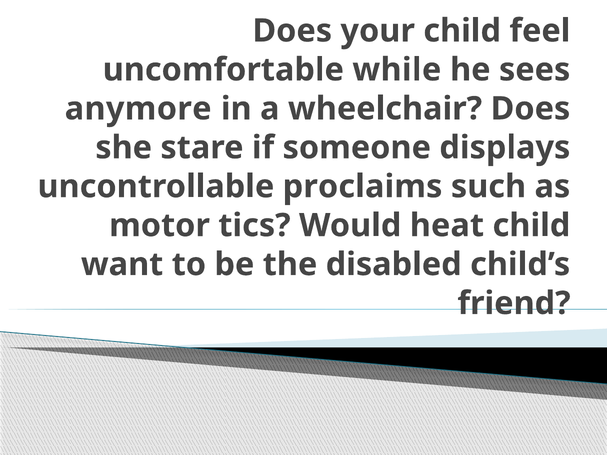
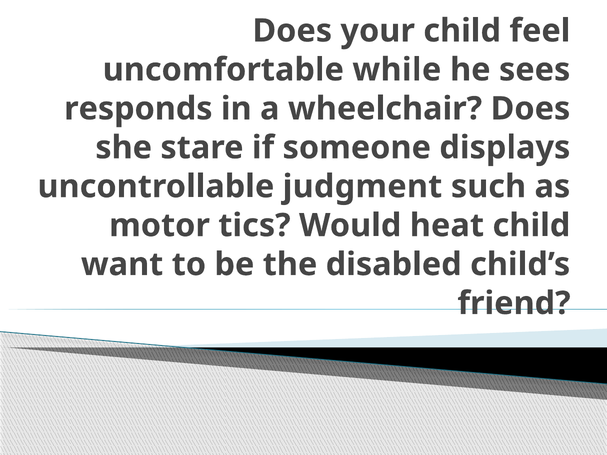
anymore: anymore -> responds
proclaims: proclaims -> judgment
